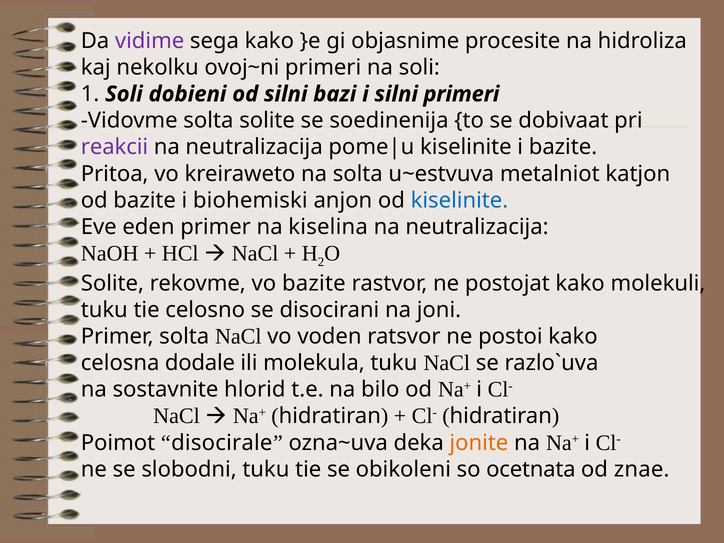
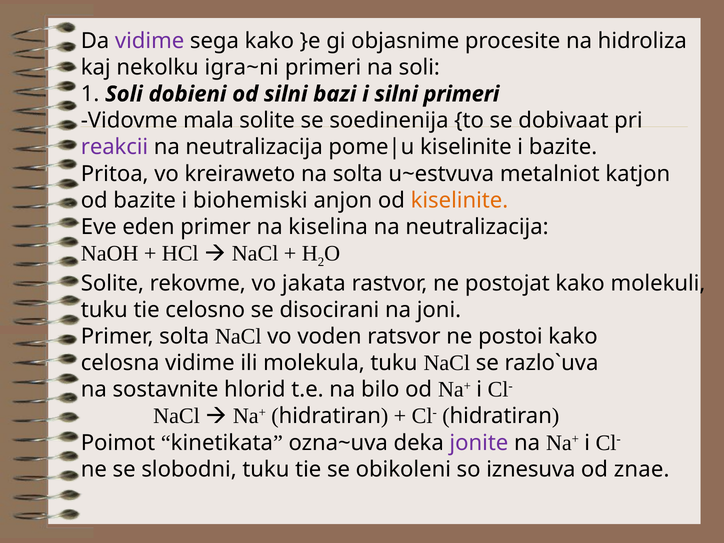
ovoj~ni: ovoj~ni -> igra~ni
Vidovme solta: solta -> mala
kiselinite at (459, 200) colour: blue -> orange
vo bazite: bazite -> jakata
celosna dodale: dodale -> vidime
disocirale: disocirale -> kinetikata
jonite colour: orange -> purple
ocetnata: ocetnata -> iznesuva
